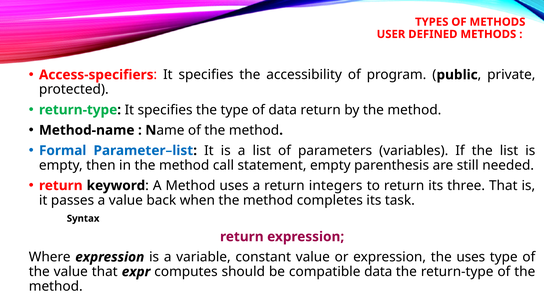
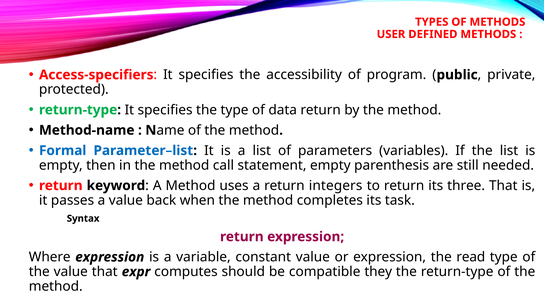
the uses: uses -> read
compatible data: data -> they
